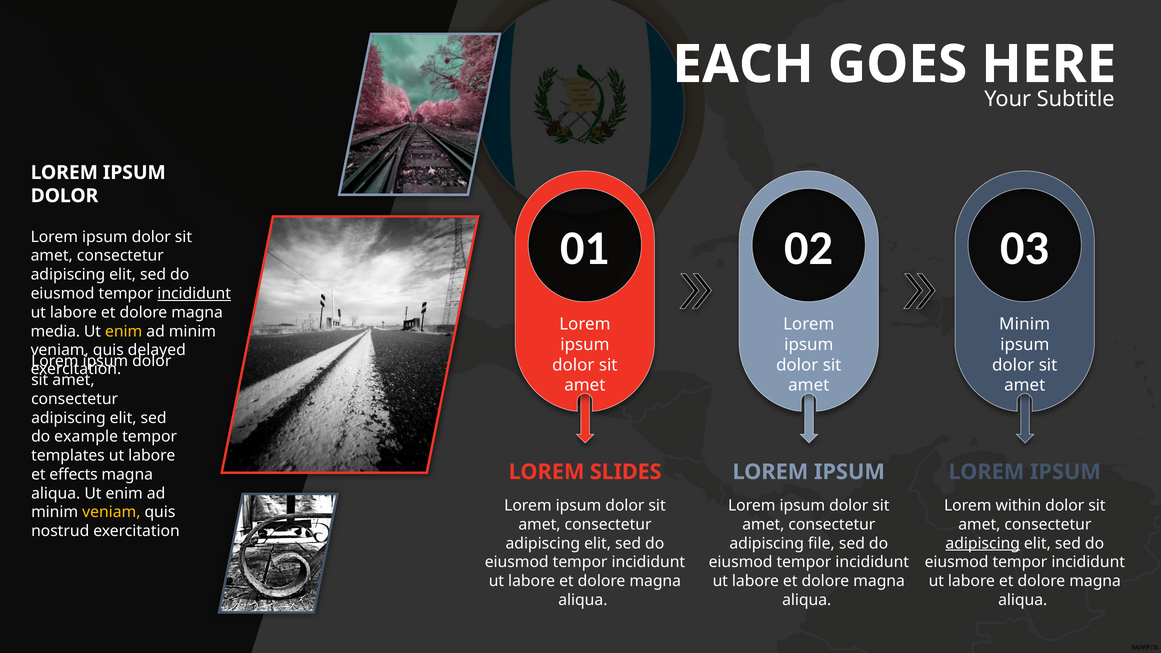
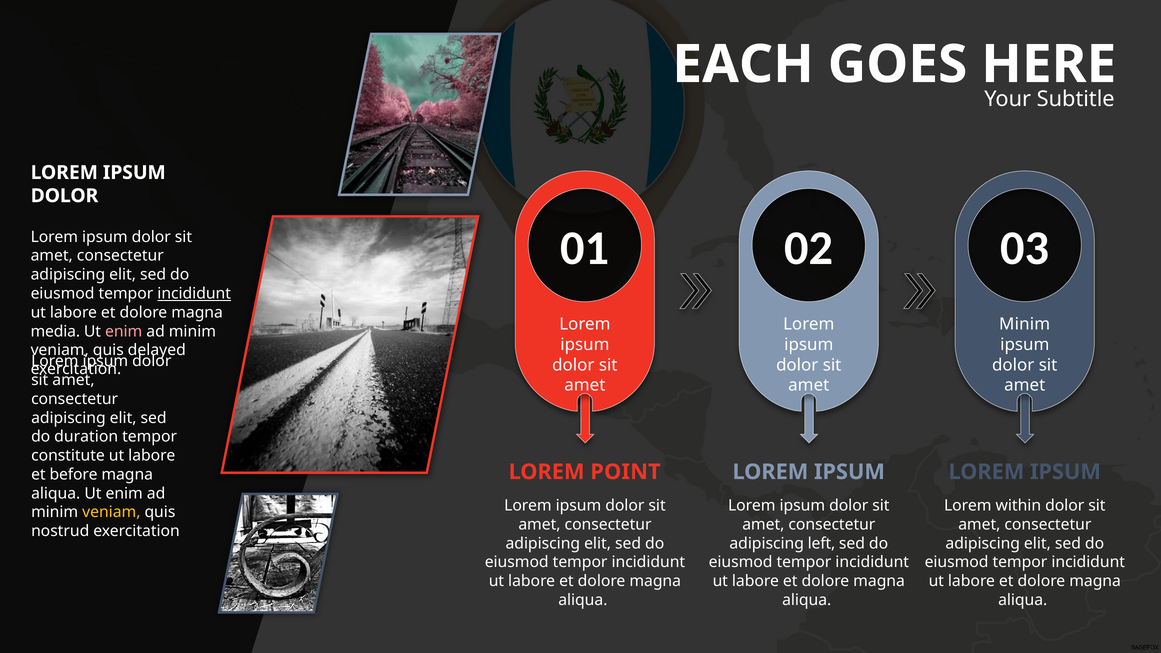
enim at (124, 331) colour: yellow -> pink
example: example -> duration
templates: templates -> constitute
SLIDES: SLIDES -> POINT
effects: effects -> before
file: file -> left
adipiscing at (983, 543) underline: present -> none
